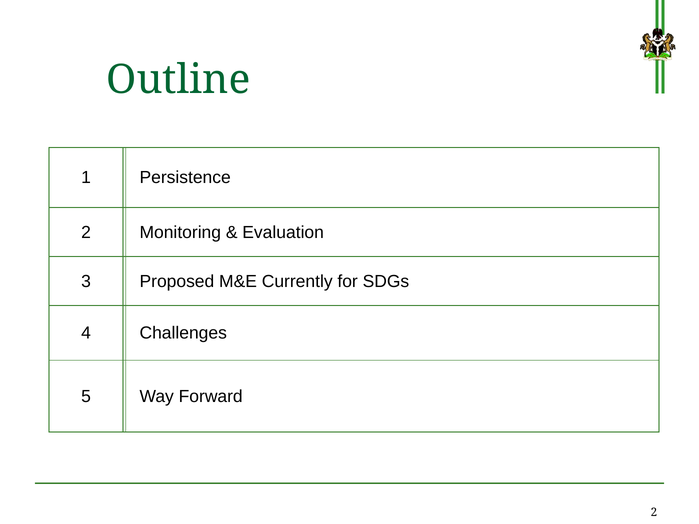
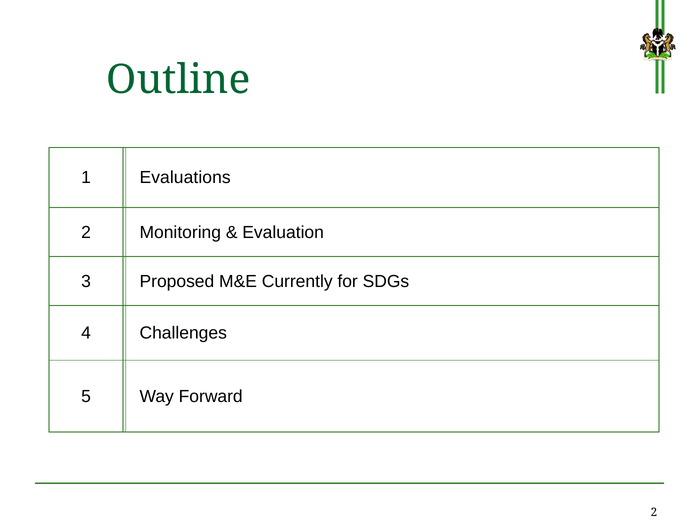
Persistence: Persistence -> Evaluations
